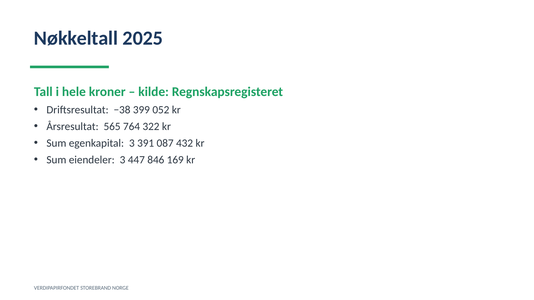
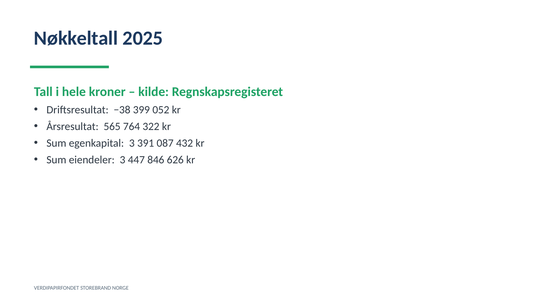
169: 169 -> 626
